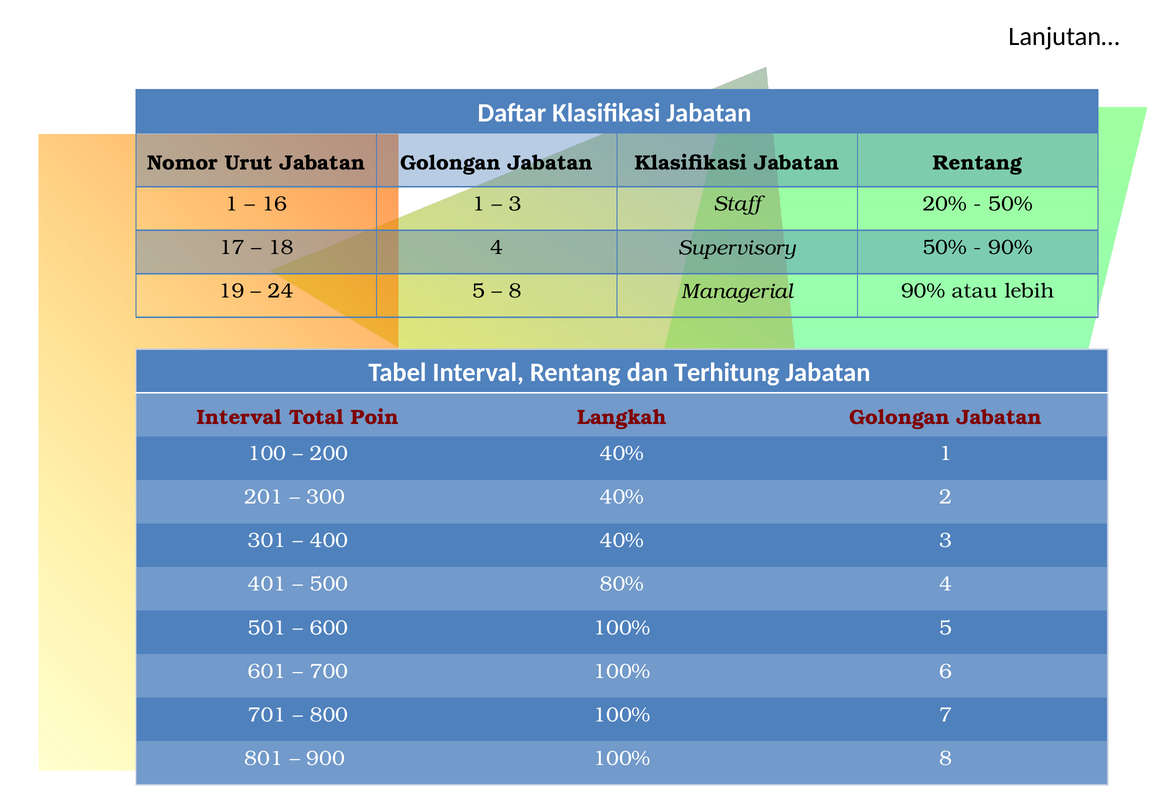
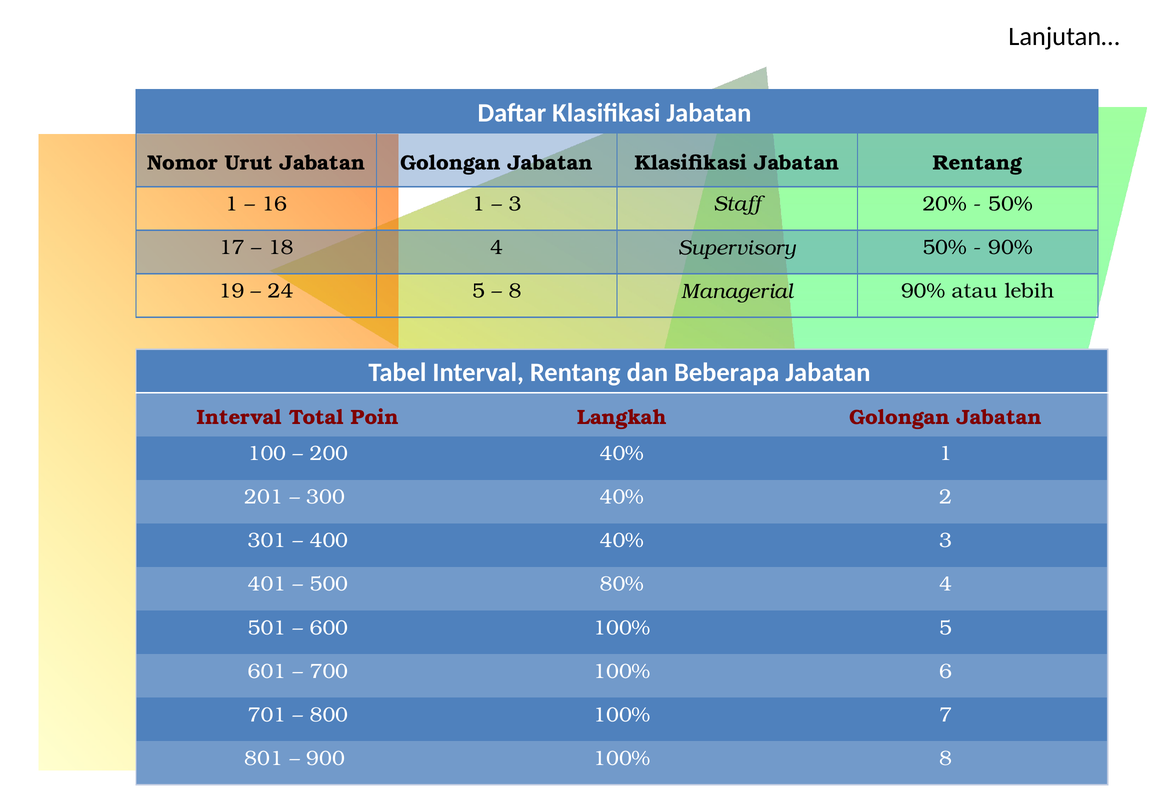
Terhitung: Terhitung -> Beberapa
